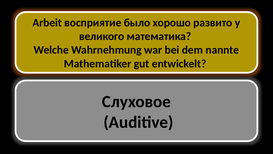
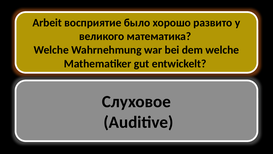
dem nannte: nannte -> welche
